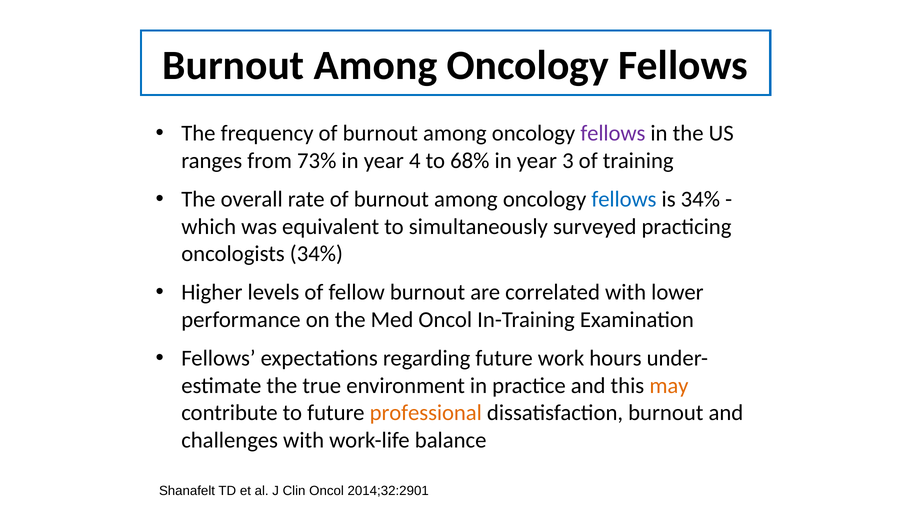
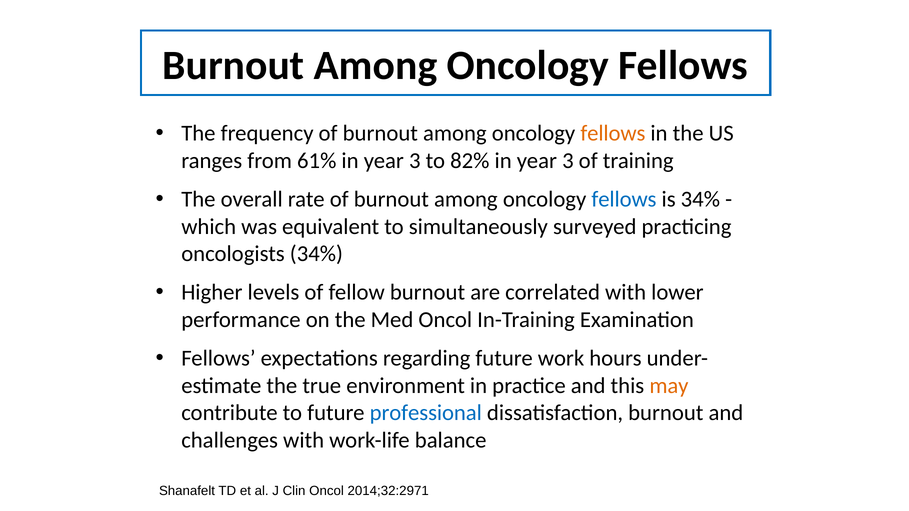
fellows at (613, 134) colour: purple -> orange
73%: 73% -> 61%
4 at (415, 161): 4 -> 3
68%: 68% -> 82%
professional colour: orange -> blue
2014;32:2901: 2014;32:2901 -> 2014;32:2971
